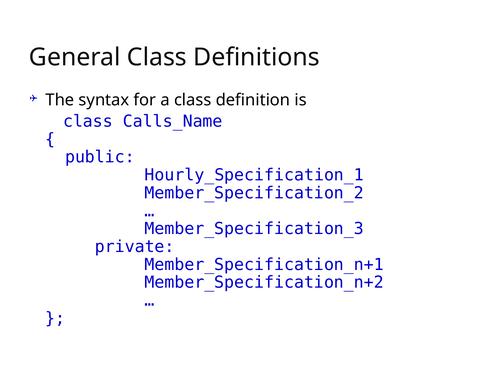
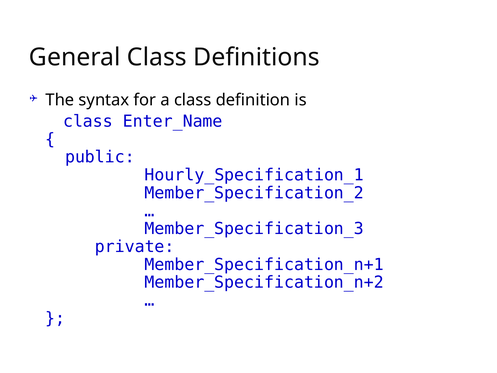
Calls_Name: Calls_Name -> Enter_Name
